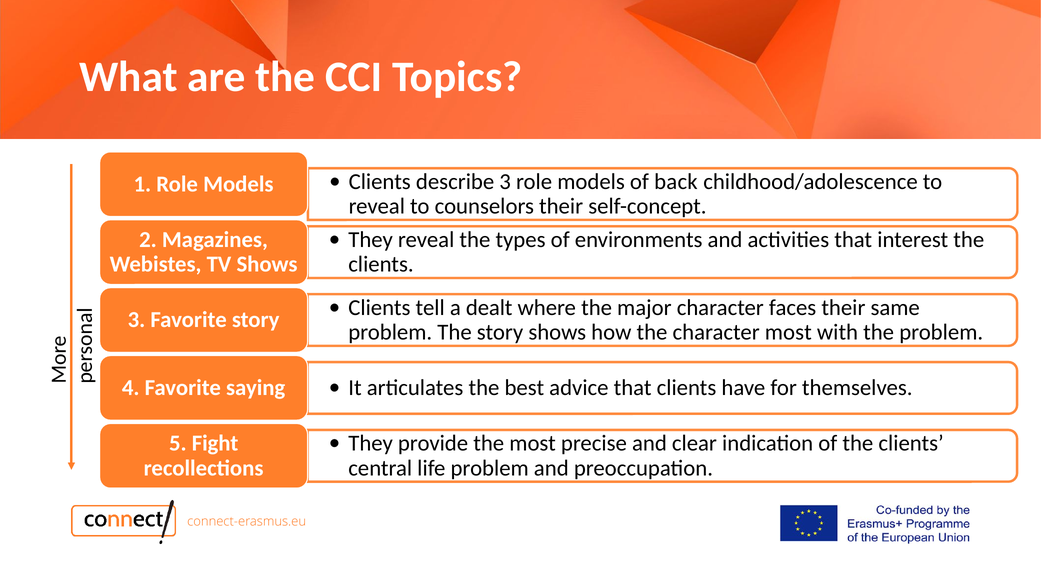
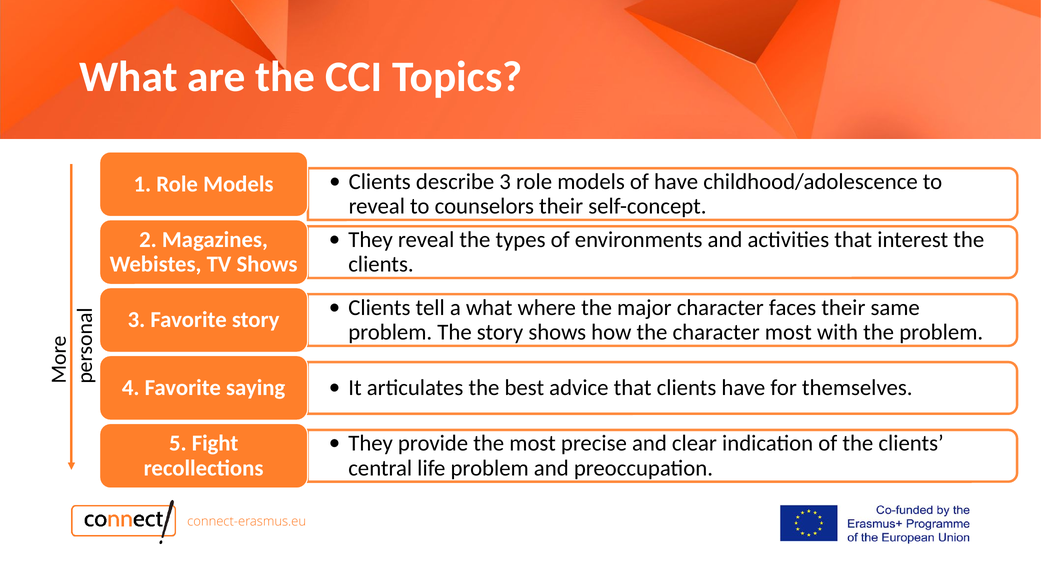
of back: back -> have
a dealt: dealt -> what
